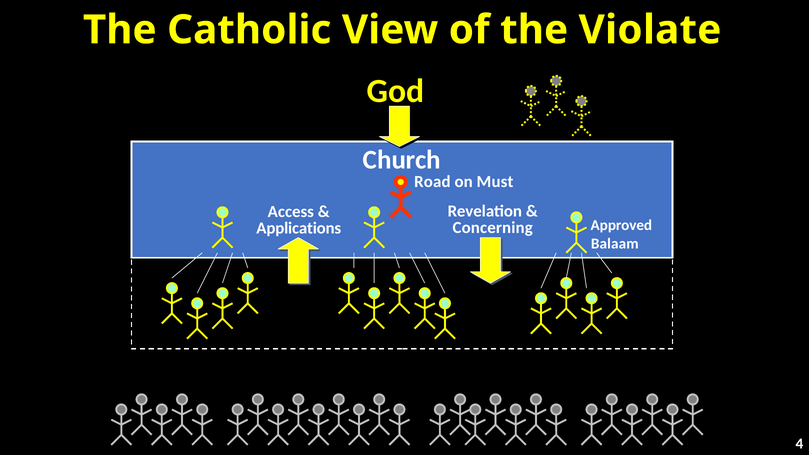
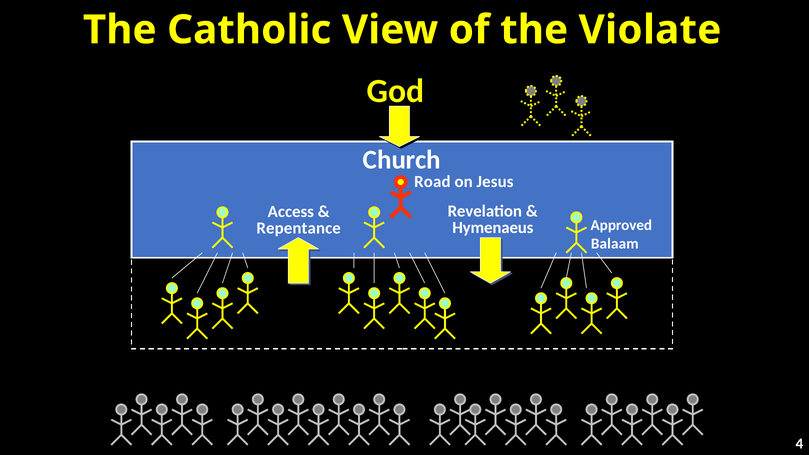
Must: Must -> Jesus
Concerning: Concerning -> Hymenaeus
Applications: Applications -> Repentance
